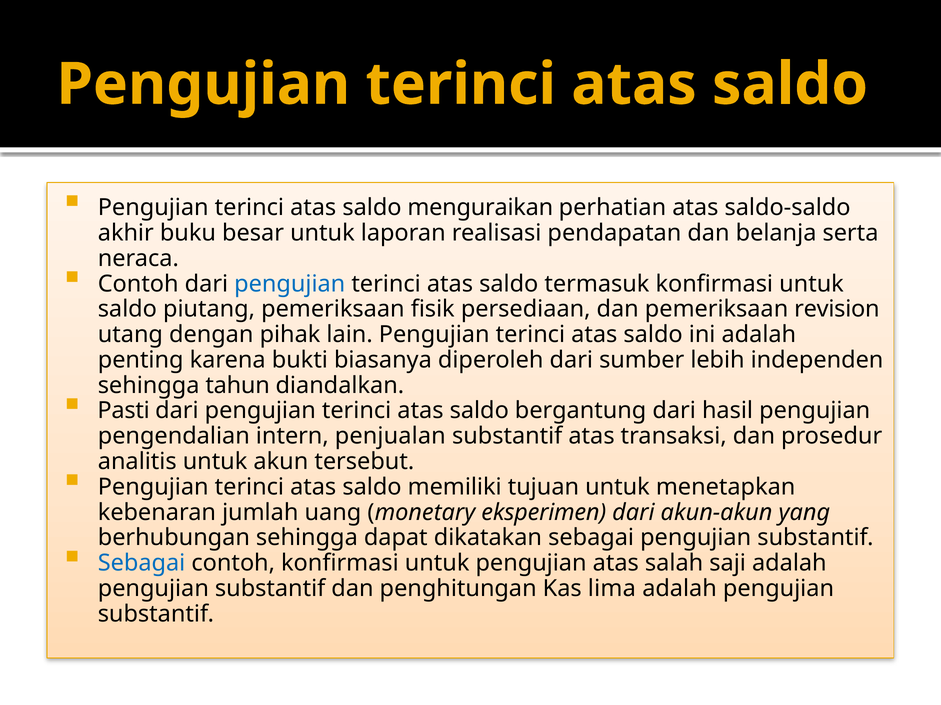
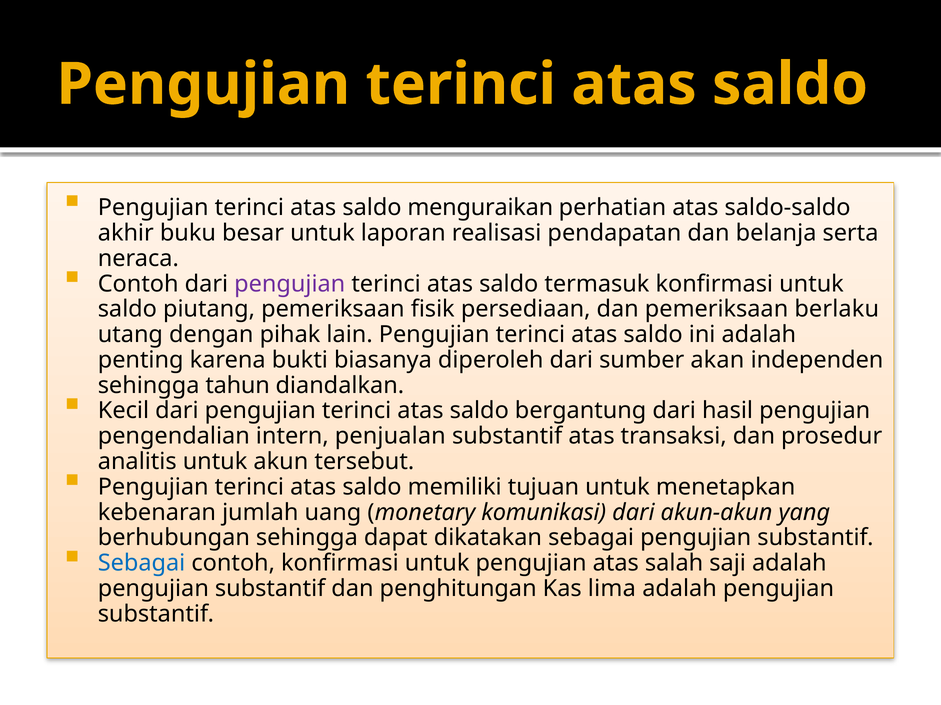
pengujian at (290, 284) colour: blue -> purple
revision: revision -> berlaku
lebih: lebih -> akan
Pasti: Pasti -> Kecil
eksperimen: eksperimen -> komunikasi
